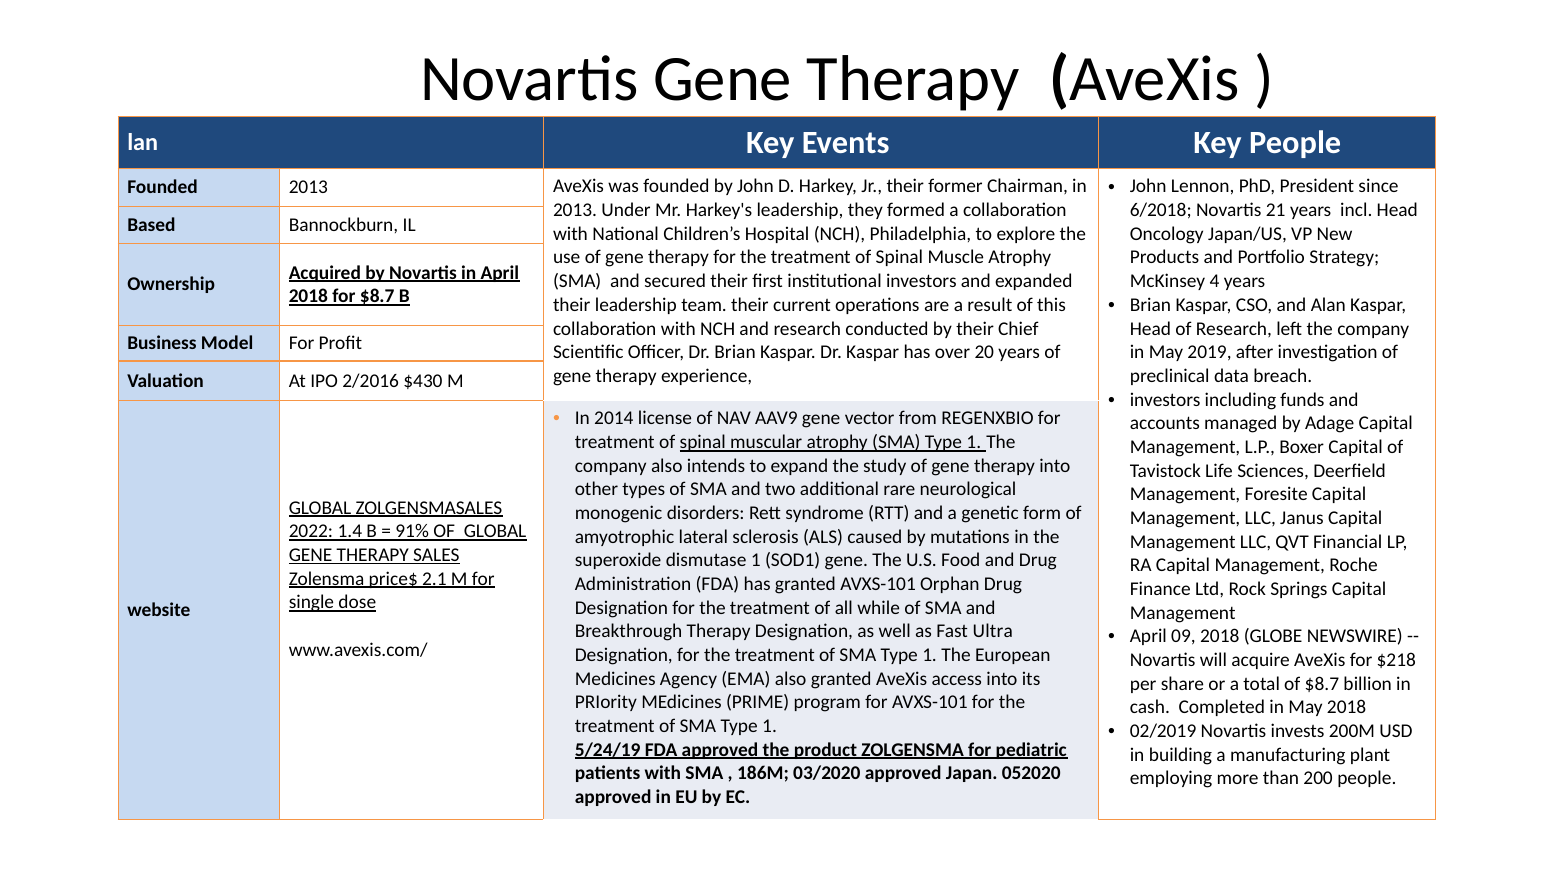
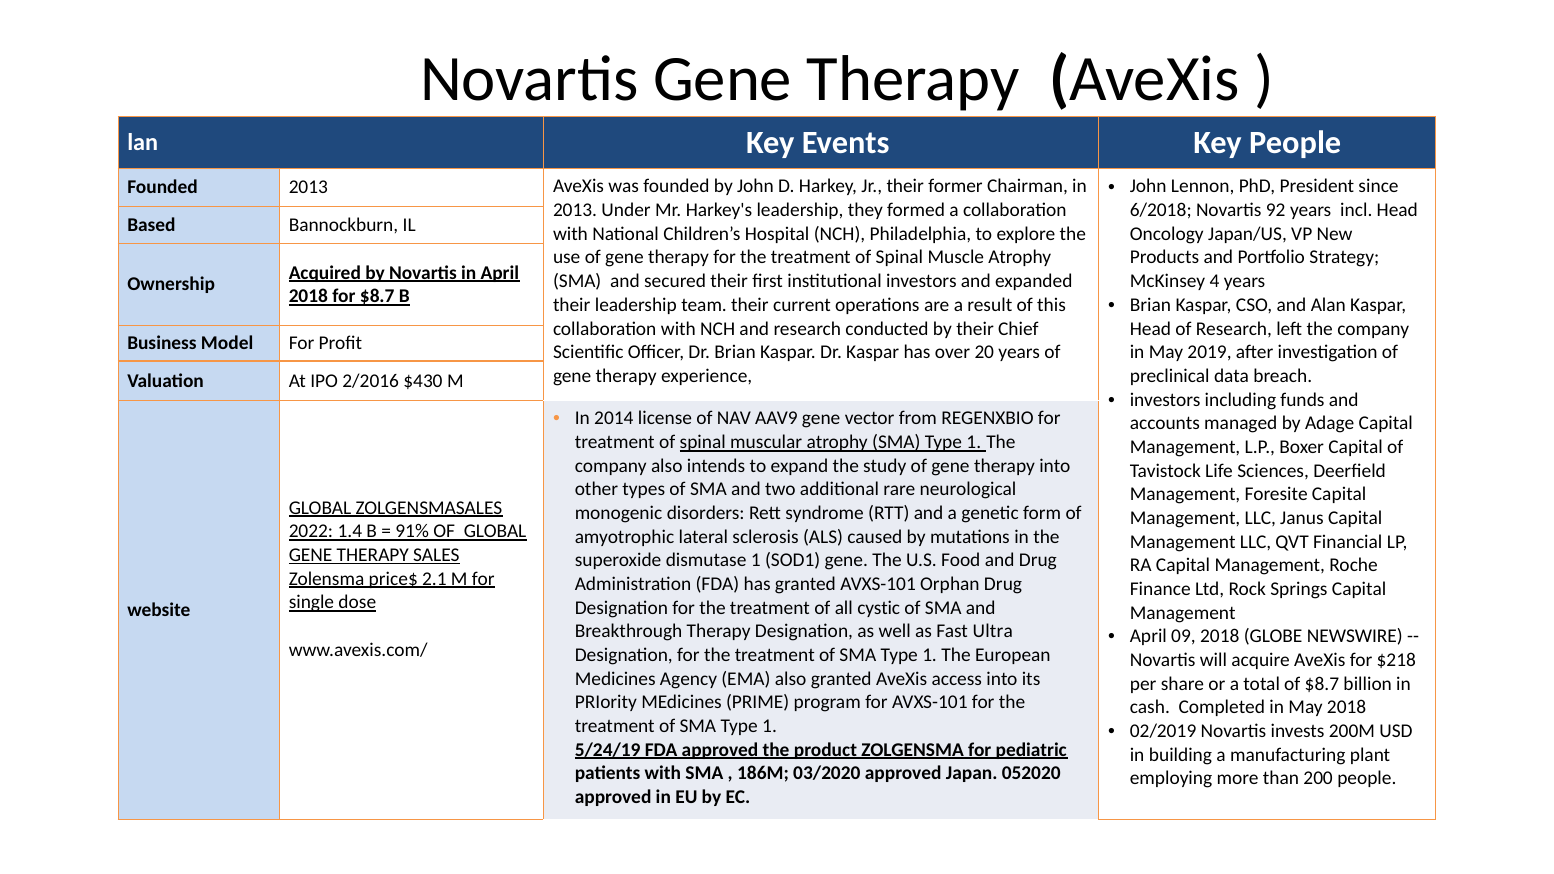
21: 21 -> 92
while: while -> cystic
